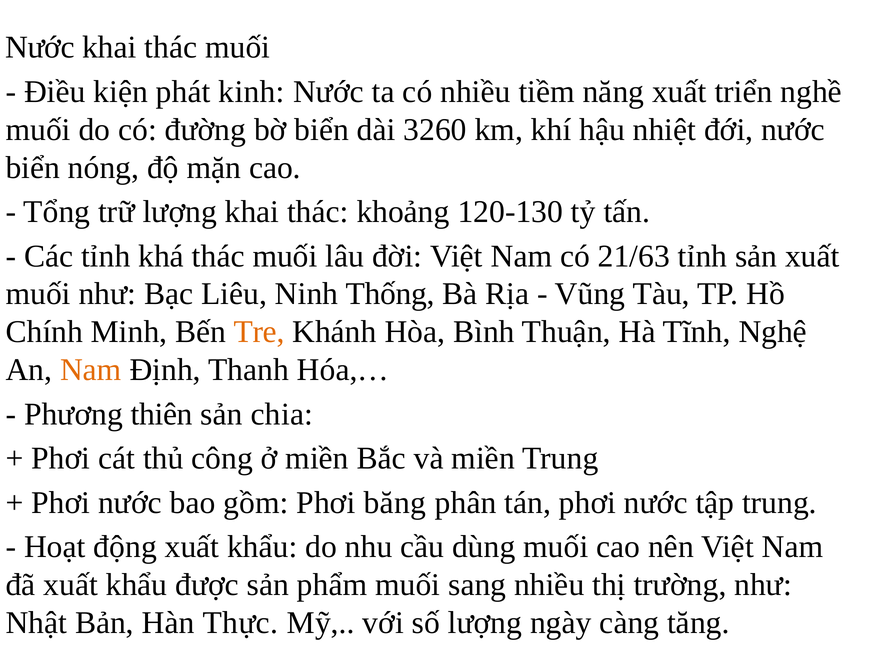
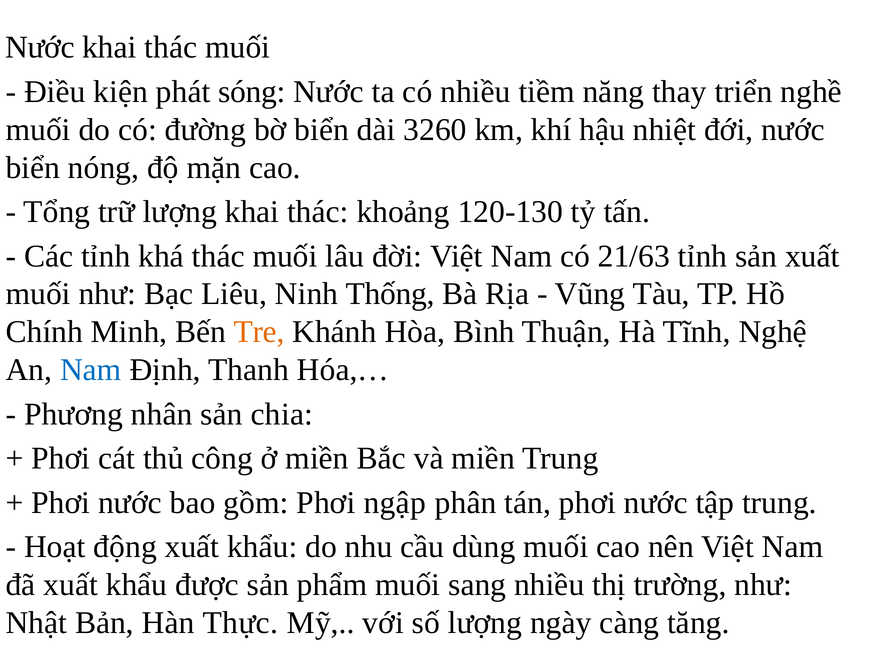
kinh: kinh -> sóng
năng xuất: xuất -> thay
Nam at (91, 370) colour: orange -> blue
thiên: thiên -> nhân
băng: băng -> ngập
